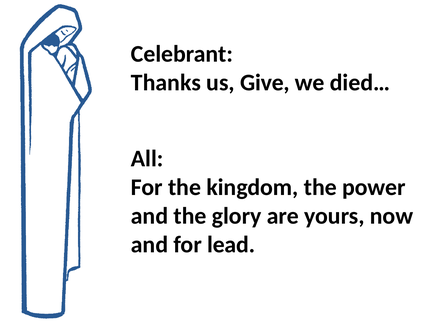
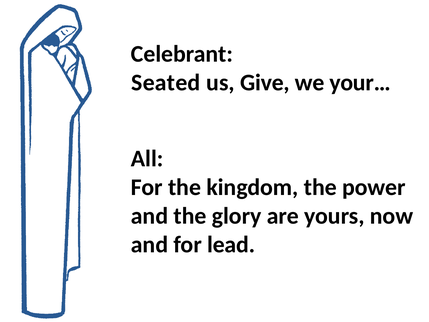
Thanks: Thanks -> Seated
died…: died… -> your…
